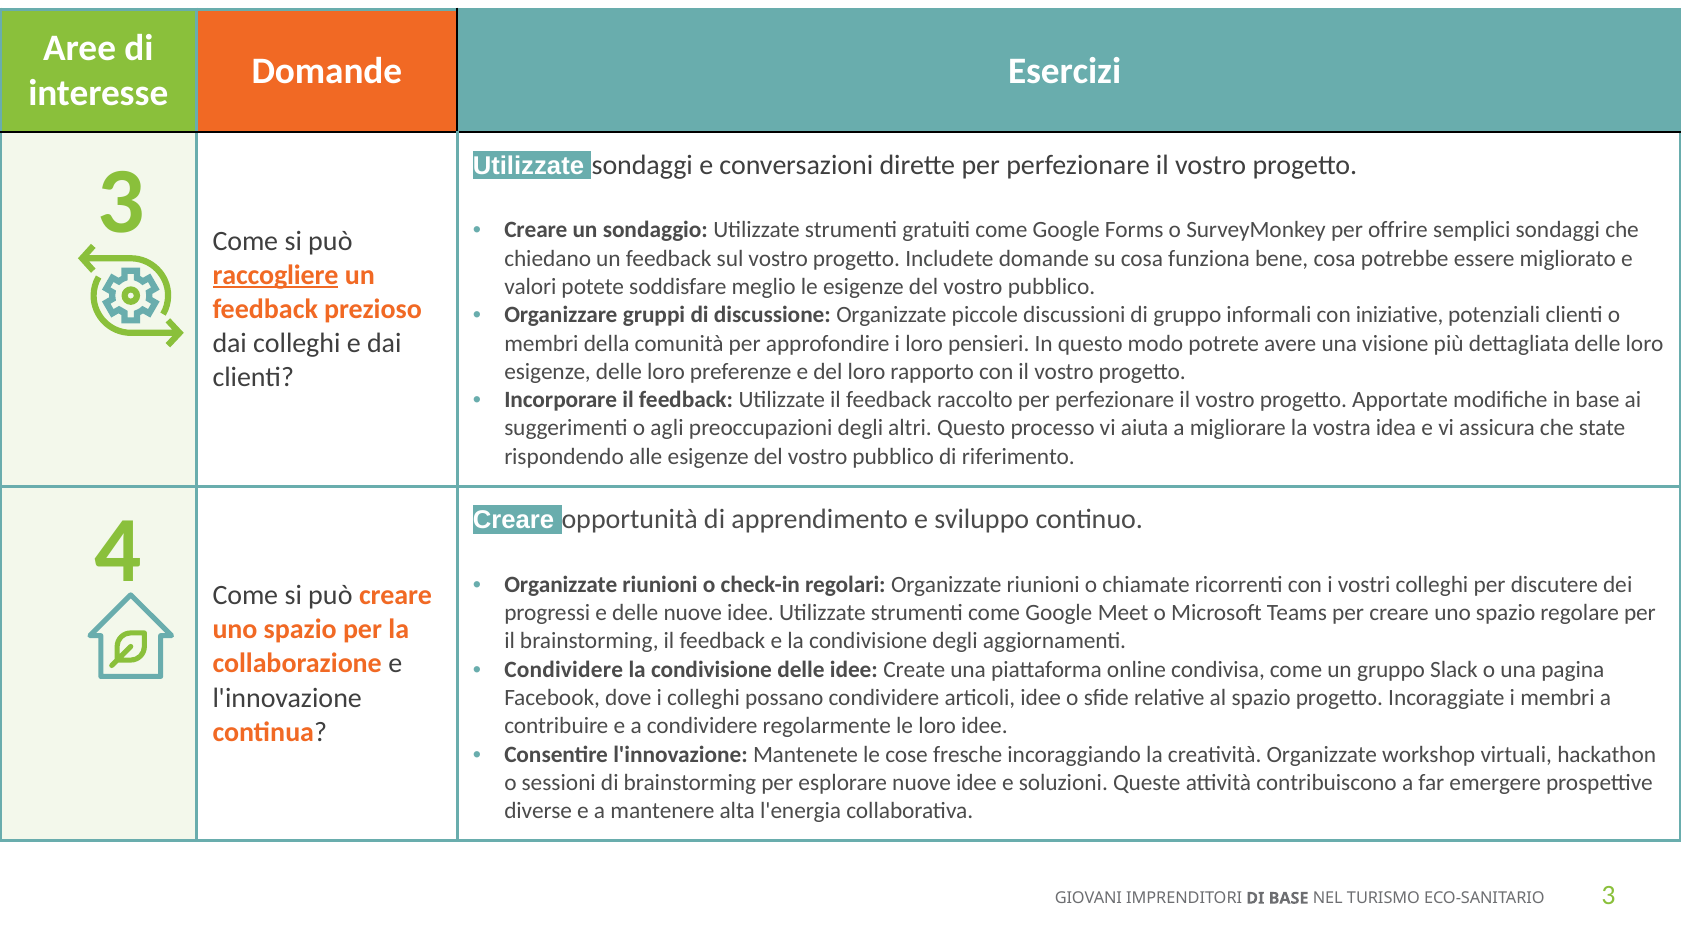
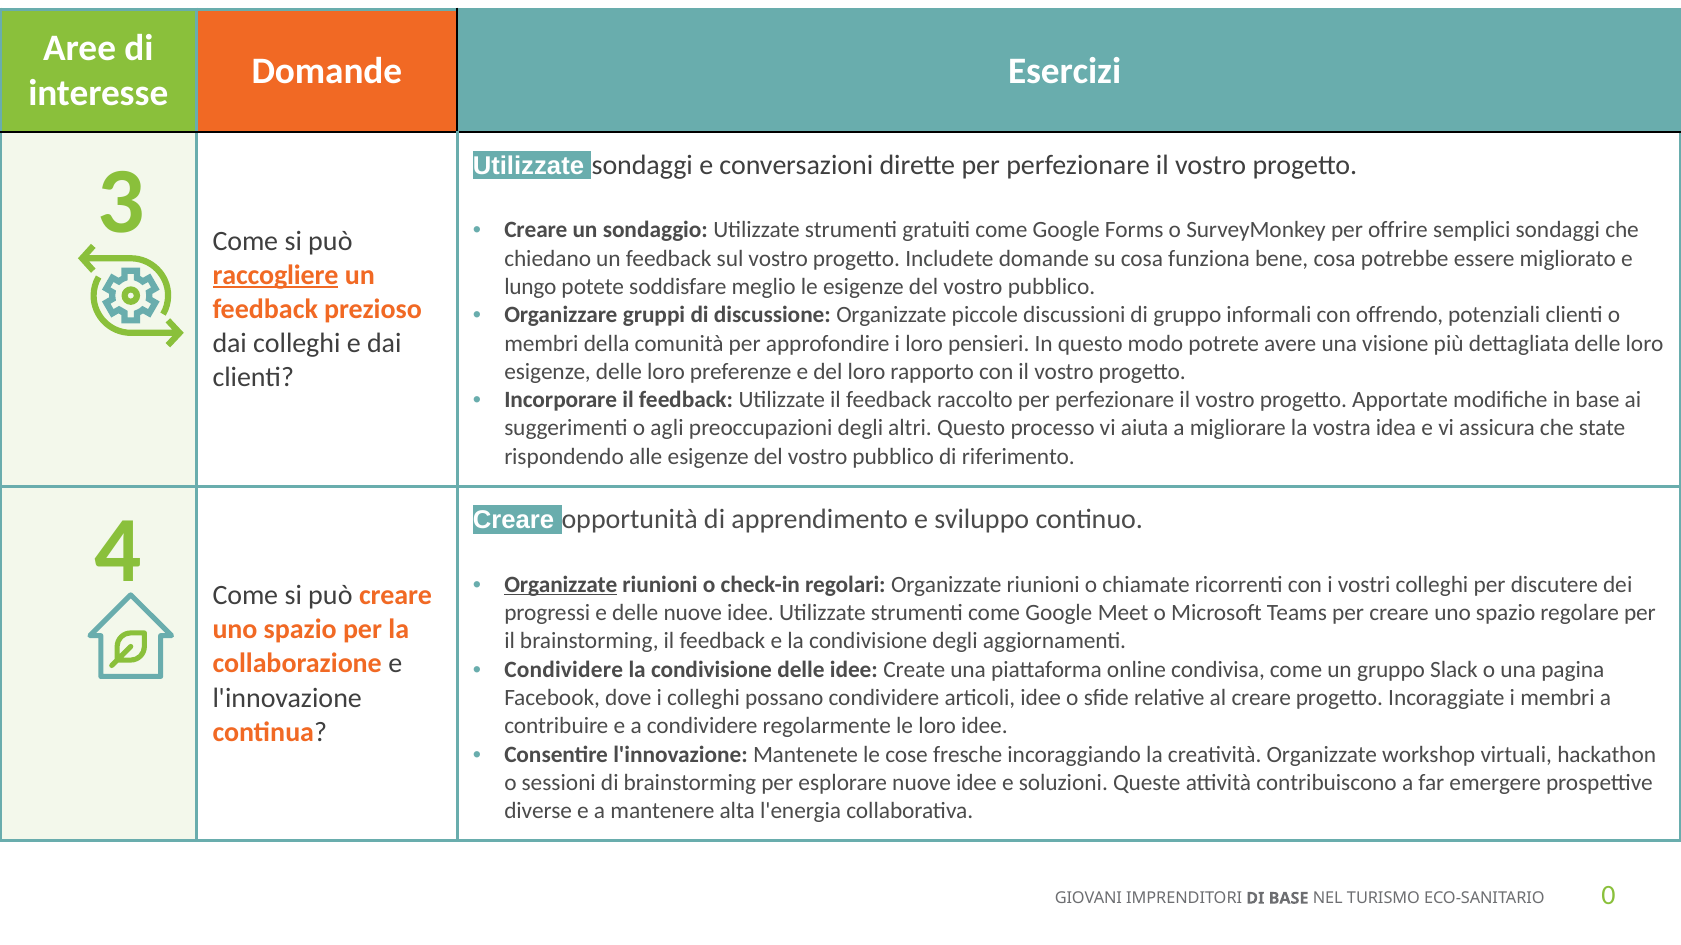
valori: valori -> lungo
iniziative: iniziative -> offrendo
Organizzate at (561, 585) underline: none -> present
al spazio: spazio -> creare
3 at (1608, 896): 3 -> 0
